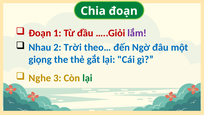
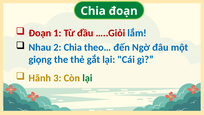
lắm colour: purple -> blue
2 Trời: Trời -> Chia
Nghe: Nghe -> Hãnh
